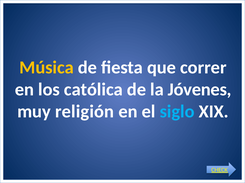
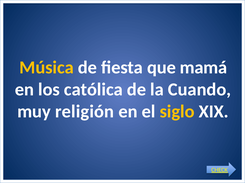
correr: correr -> mamá
Jóvenes: Jóvenes -> Cuando
siglo colour: light blue -> yellow
